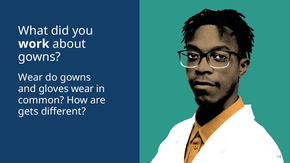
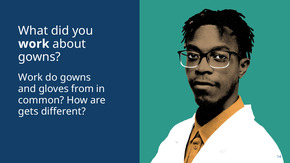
Wear at (30, 77): Wear -> Work
gloves wear: wear -> from
